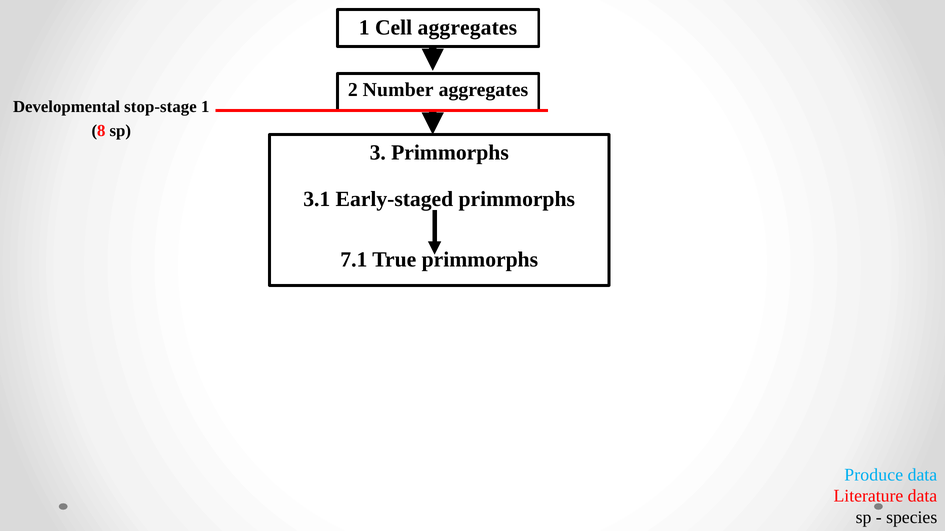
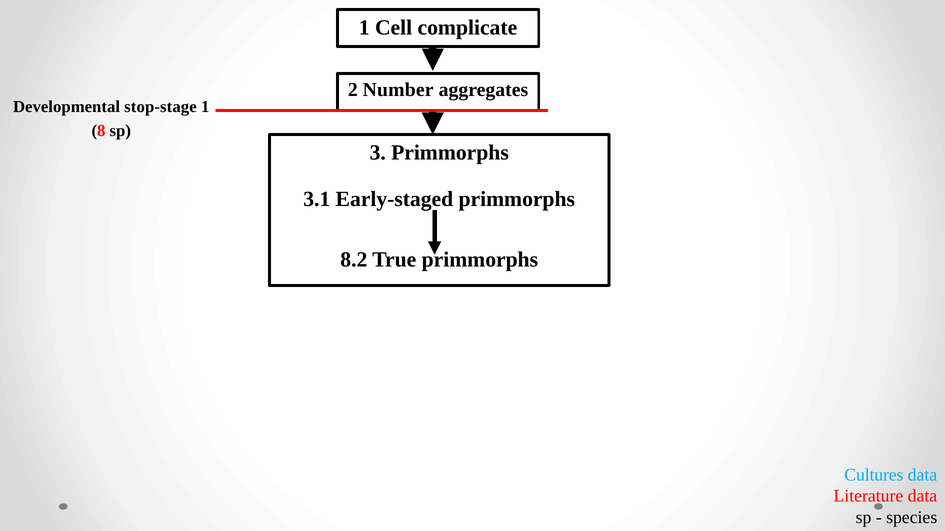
Cell aggregates: aggregates -> complicate
7.1: 7.1 -> 8.2
Produce: Produce -> Cultures
